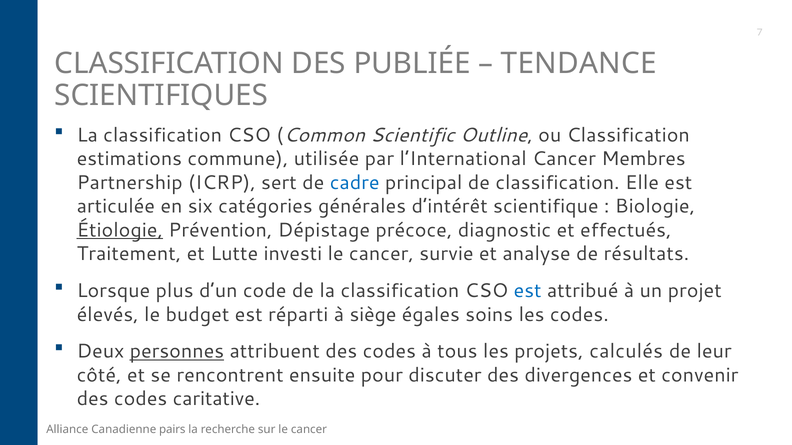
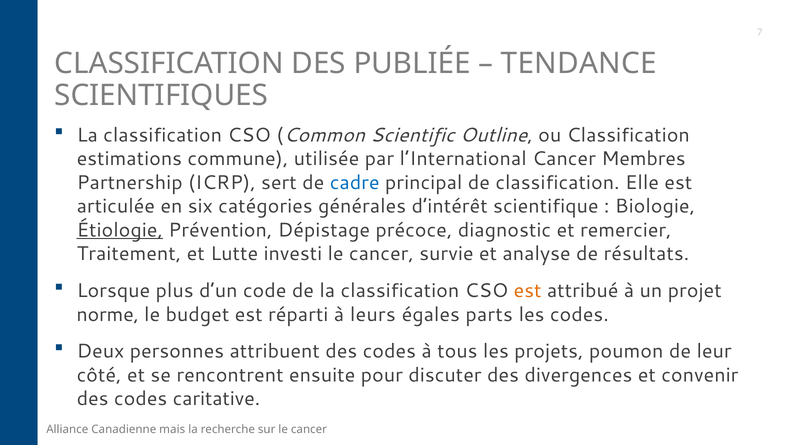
effectués: effectués -> remercier
est at (528, 291) colour: blue -> orange
élevés: élevés -> norme
siège: siège -> leurs
soins: soins -> parts
personnes underline: present -> none
calculés: calculés -> poumon
pairs: pairs -> mais
